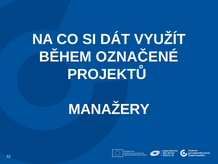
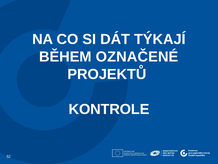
VYUŽÍT: VYUŽÍT -> TÝKAJÍ
MANAŽERY: MANAŽERY -> KONTROLE
